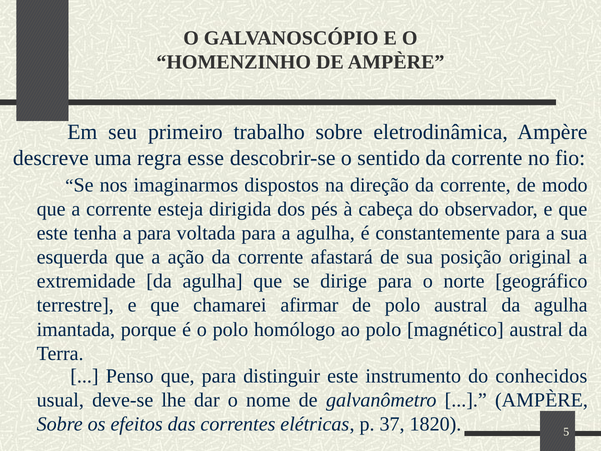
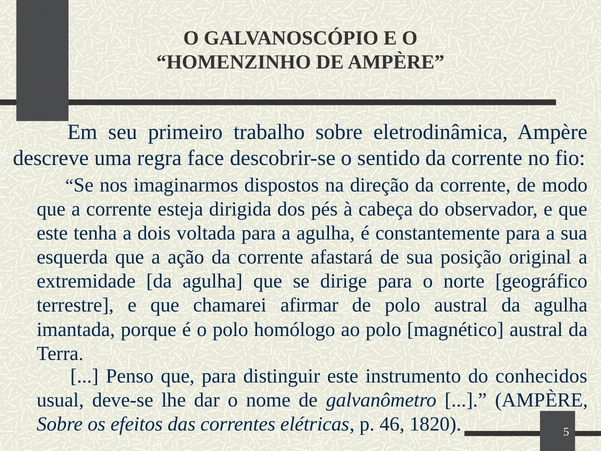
esse: esse -> face
a para: para -> dois
37: 37 -> 46
